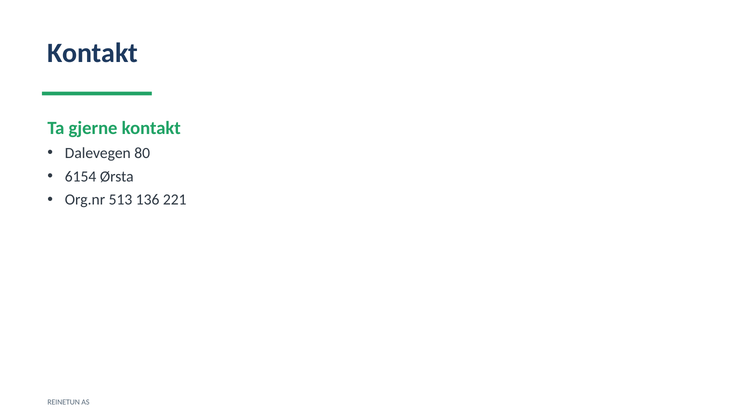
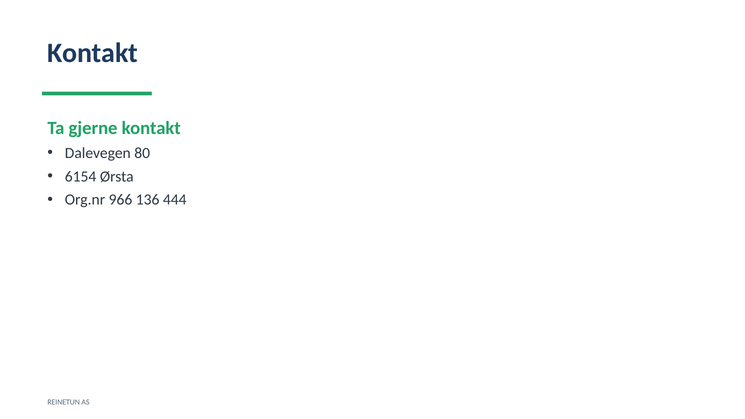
513: 513 -> 966
221: 221 -> 444
